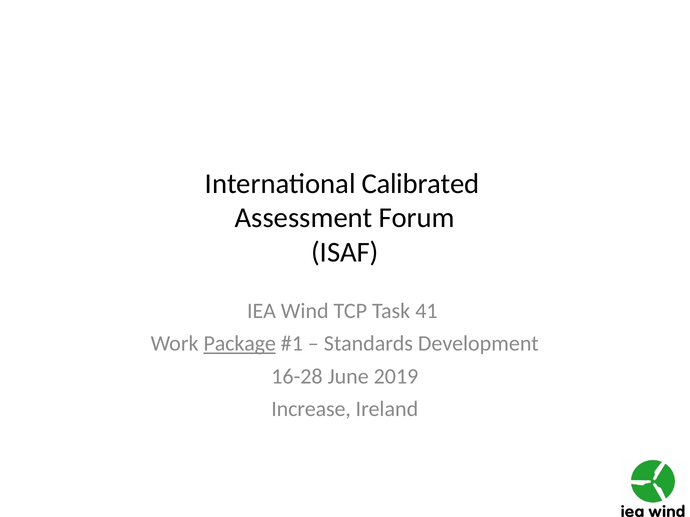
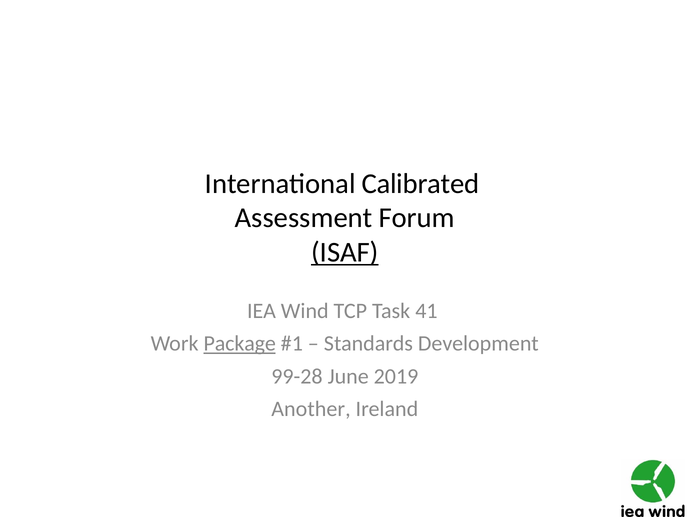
ISAF underline: none -> present
16-28: 16-28 -> 99-28
Increase: Increase -> Another
